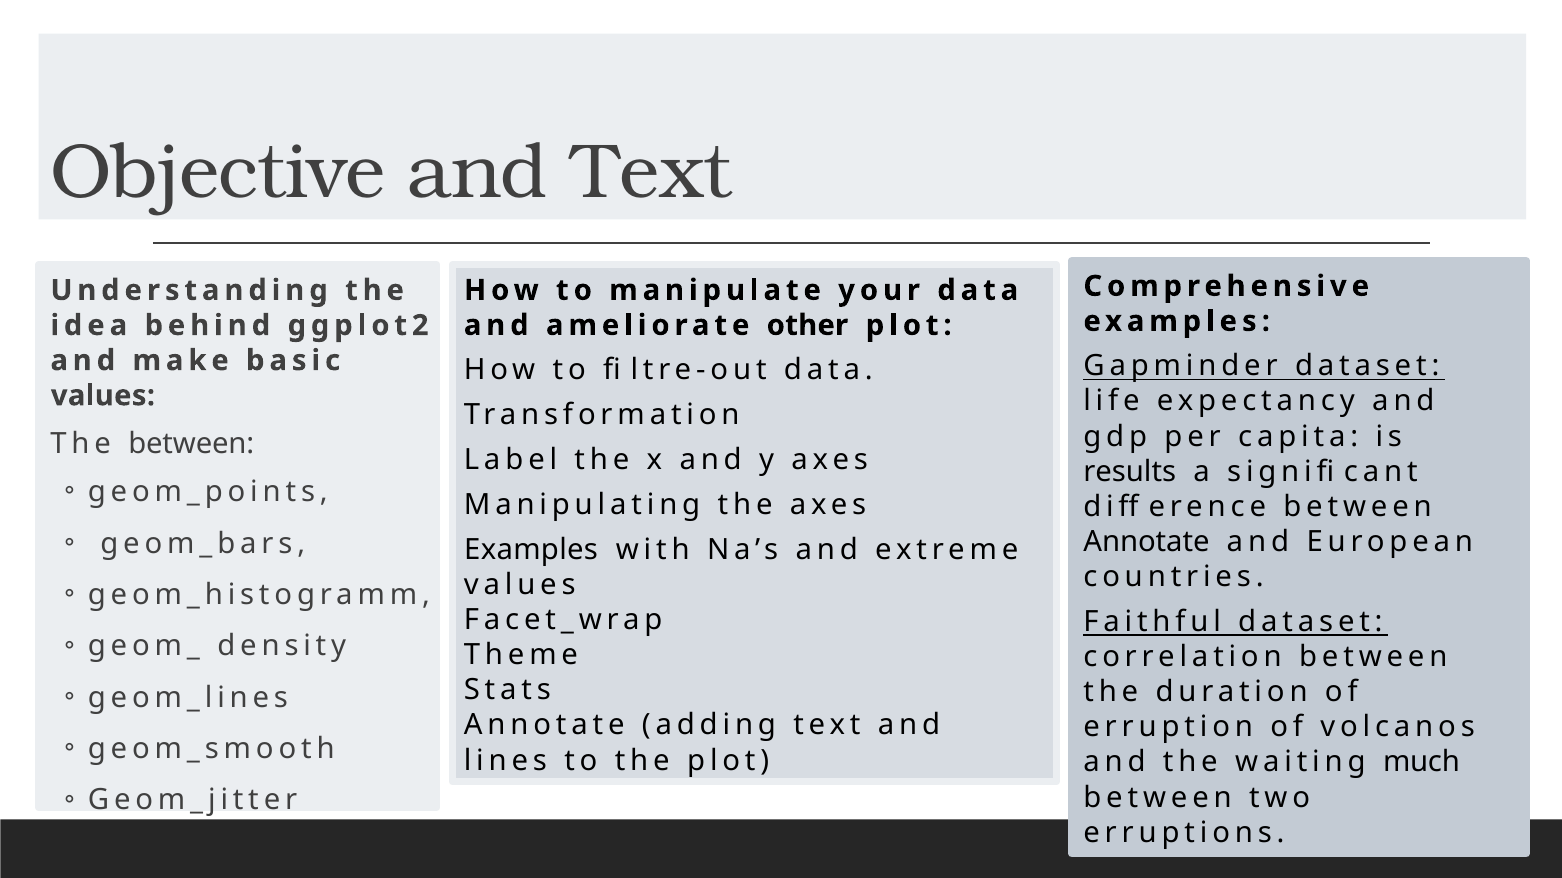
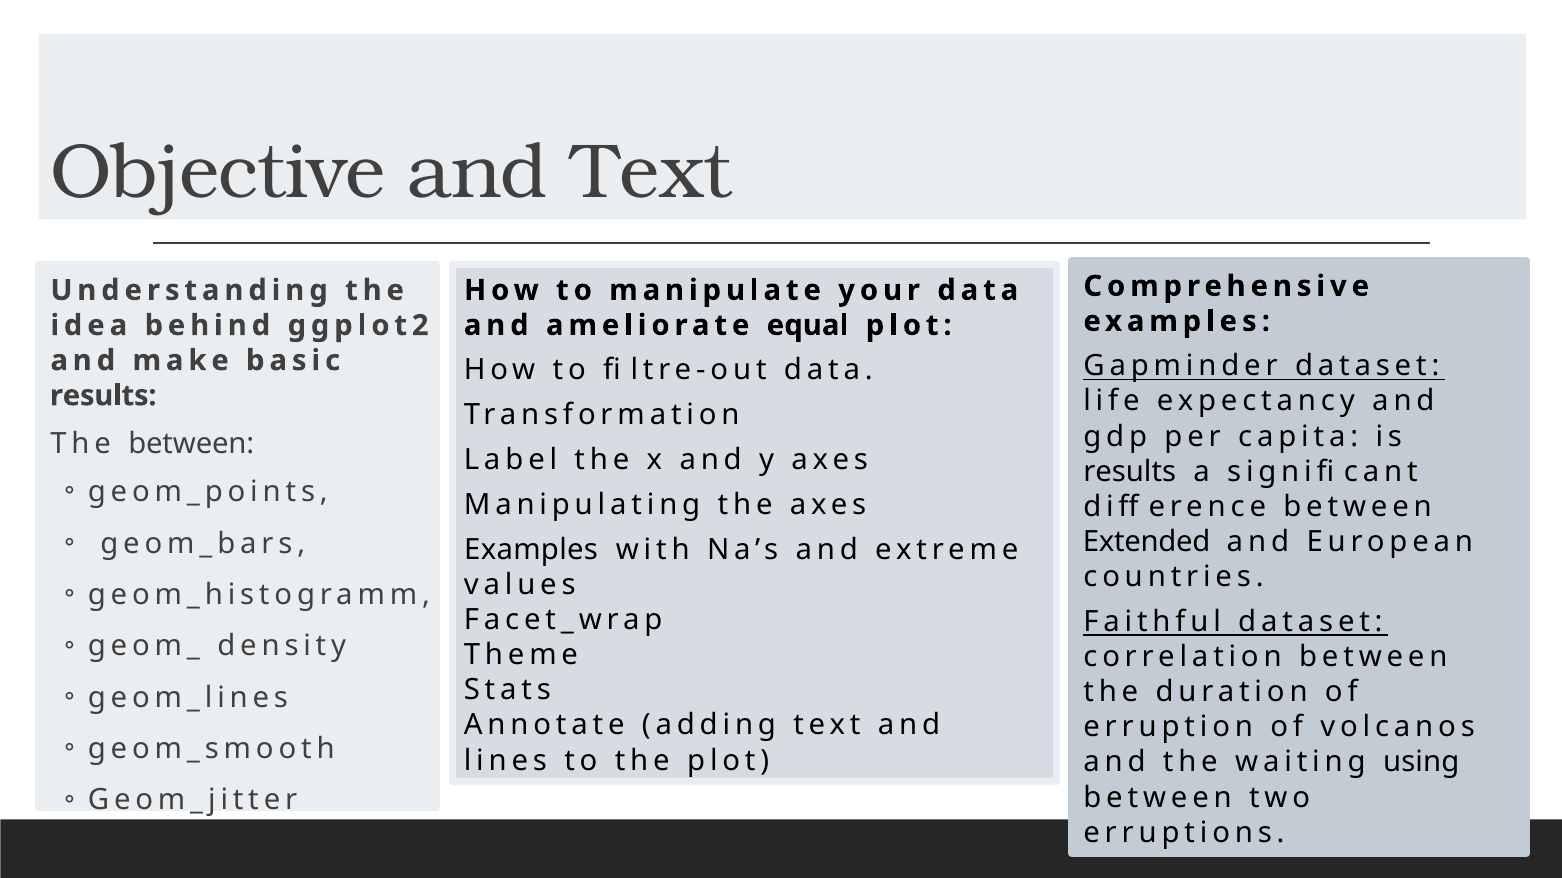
other: other -> equal
values at (103, 396): values -> results
Annotate at (1146, 542): Annotate -> Extended
much: much -> using
